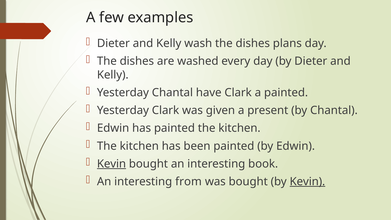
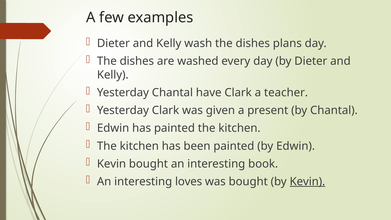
a painted: painted -> teacher
Kevin at (111, 164) underline: present -> none
from: from -> loves
